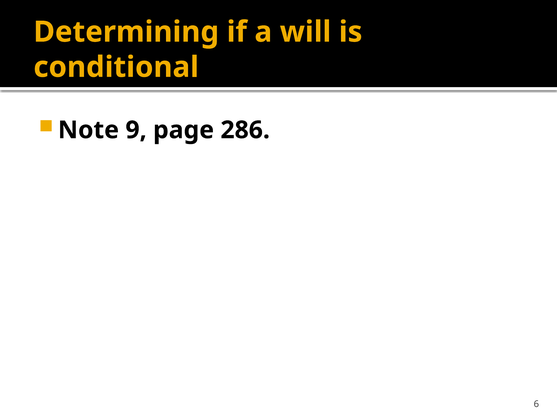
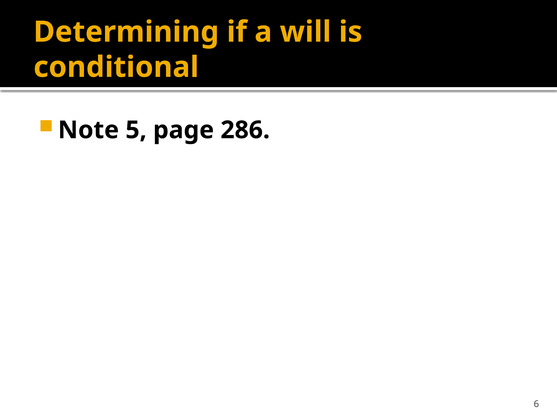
9: 9 -> 5
